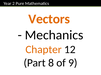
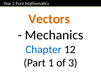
Chapter colour: orange -> blue
8: 8 -> 1
9: 9 -> 3
